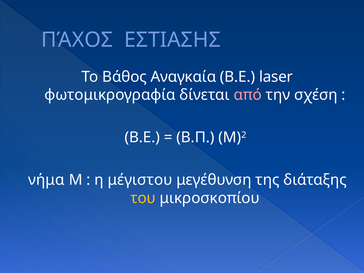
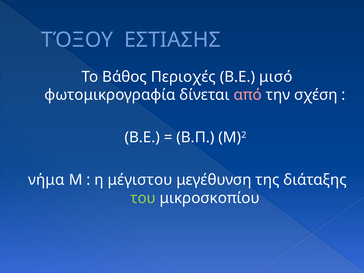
ΠΆΧΟΣ: ΠΆΧΟΣ -> ΤΌΞΟΥ
Αναγκαία: Αναγκαία -> Περιοχές
laser: laser -> μισό
του colour: yellow -> light green
